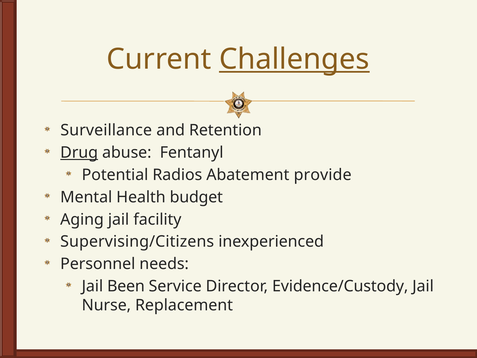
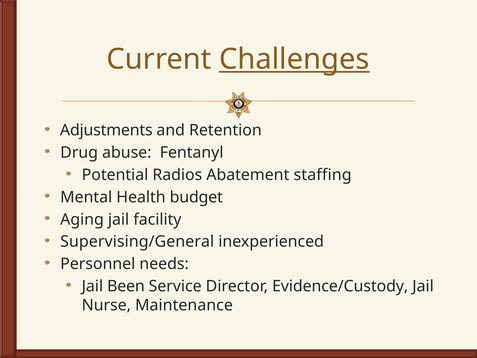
Surveillance: Surveillance -> Adjustments
Drug underline: present -> none
provide: provide -> staffing
Supervising/Citizens: Supervising/Citizens -> Supervising/General
Replacement: Replacement -> Maintenance
